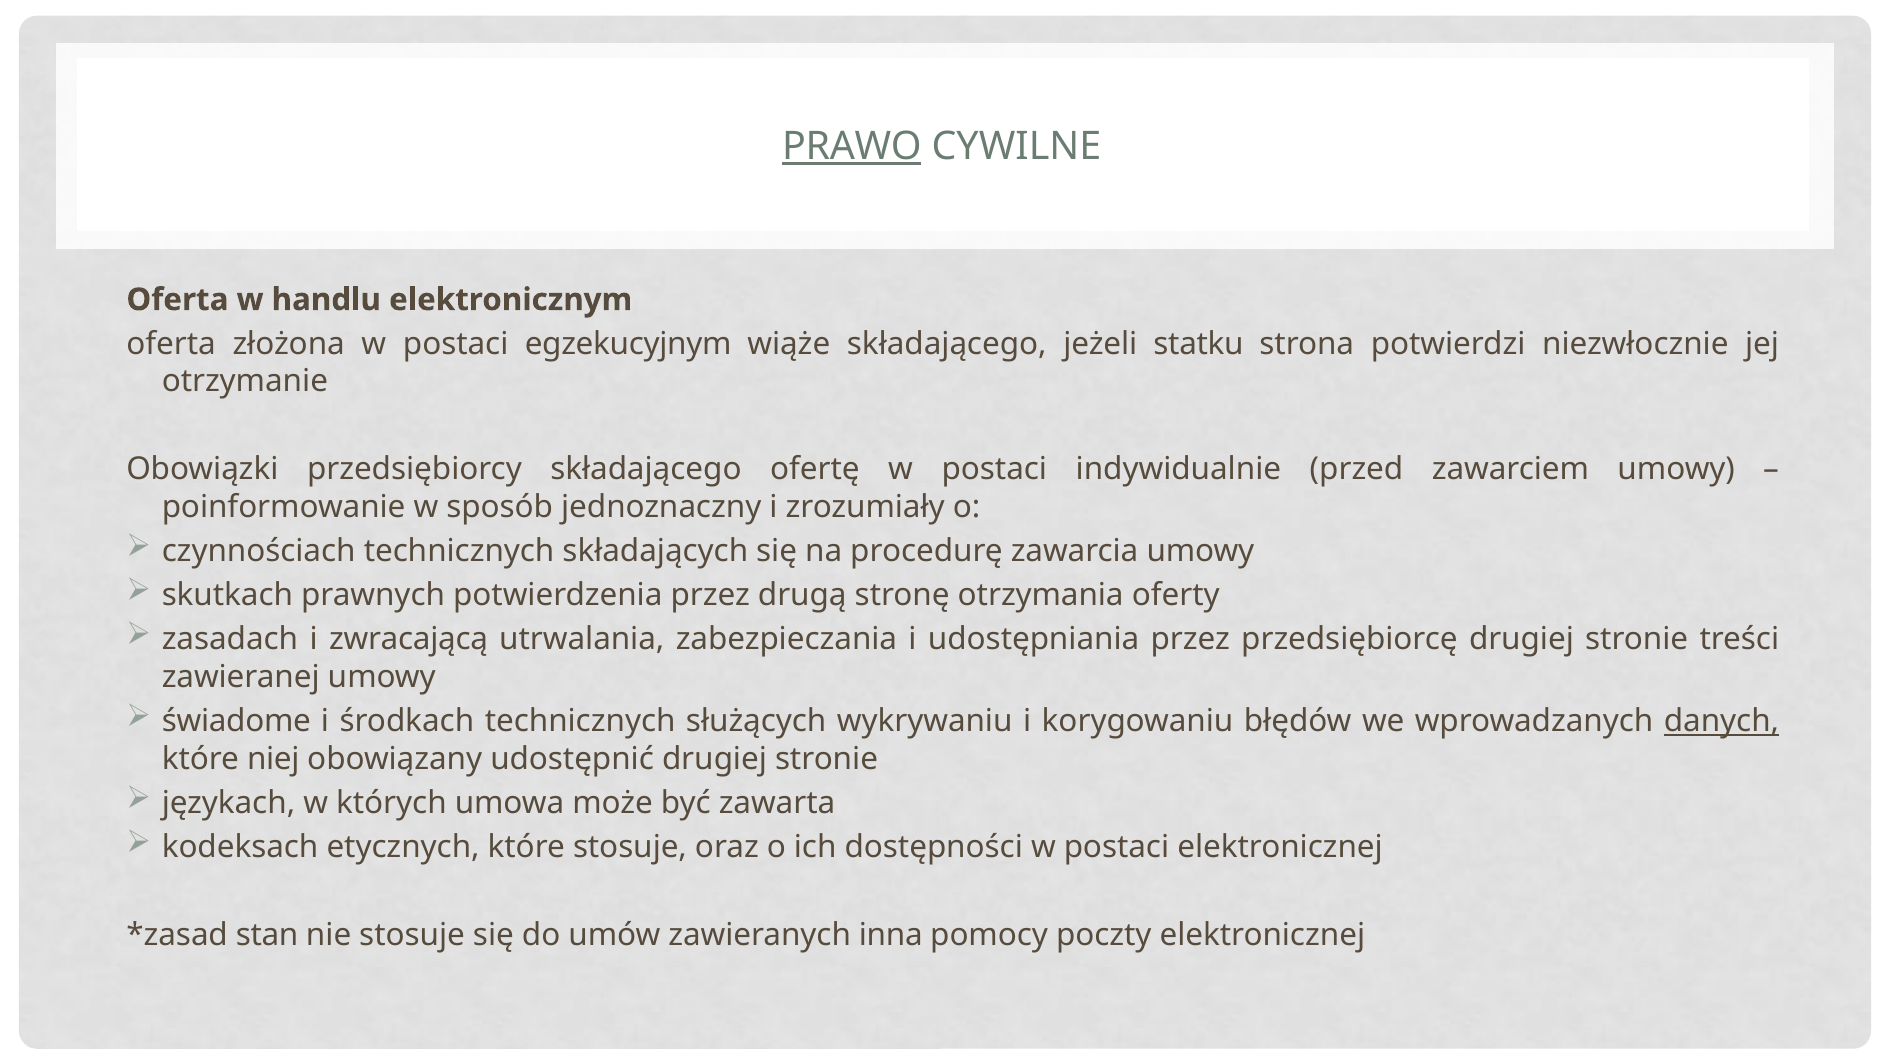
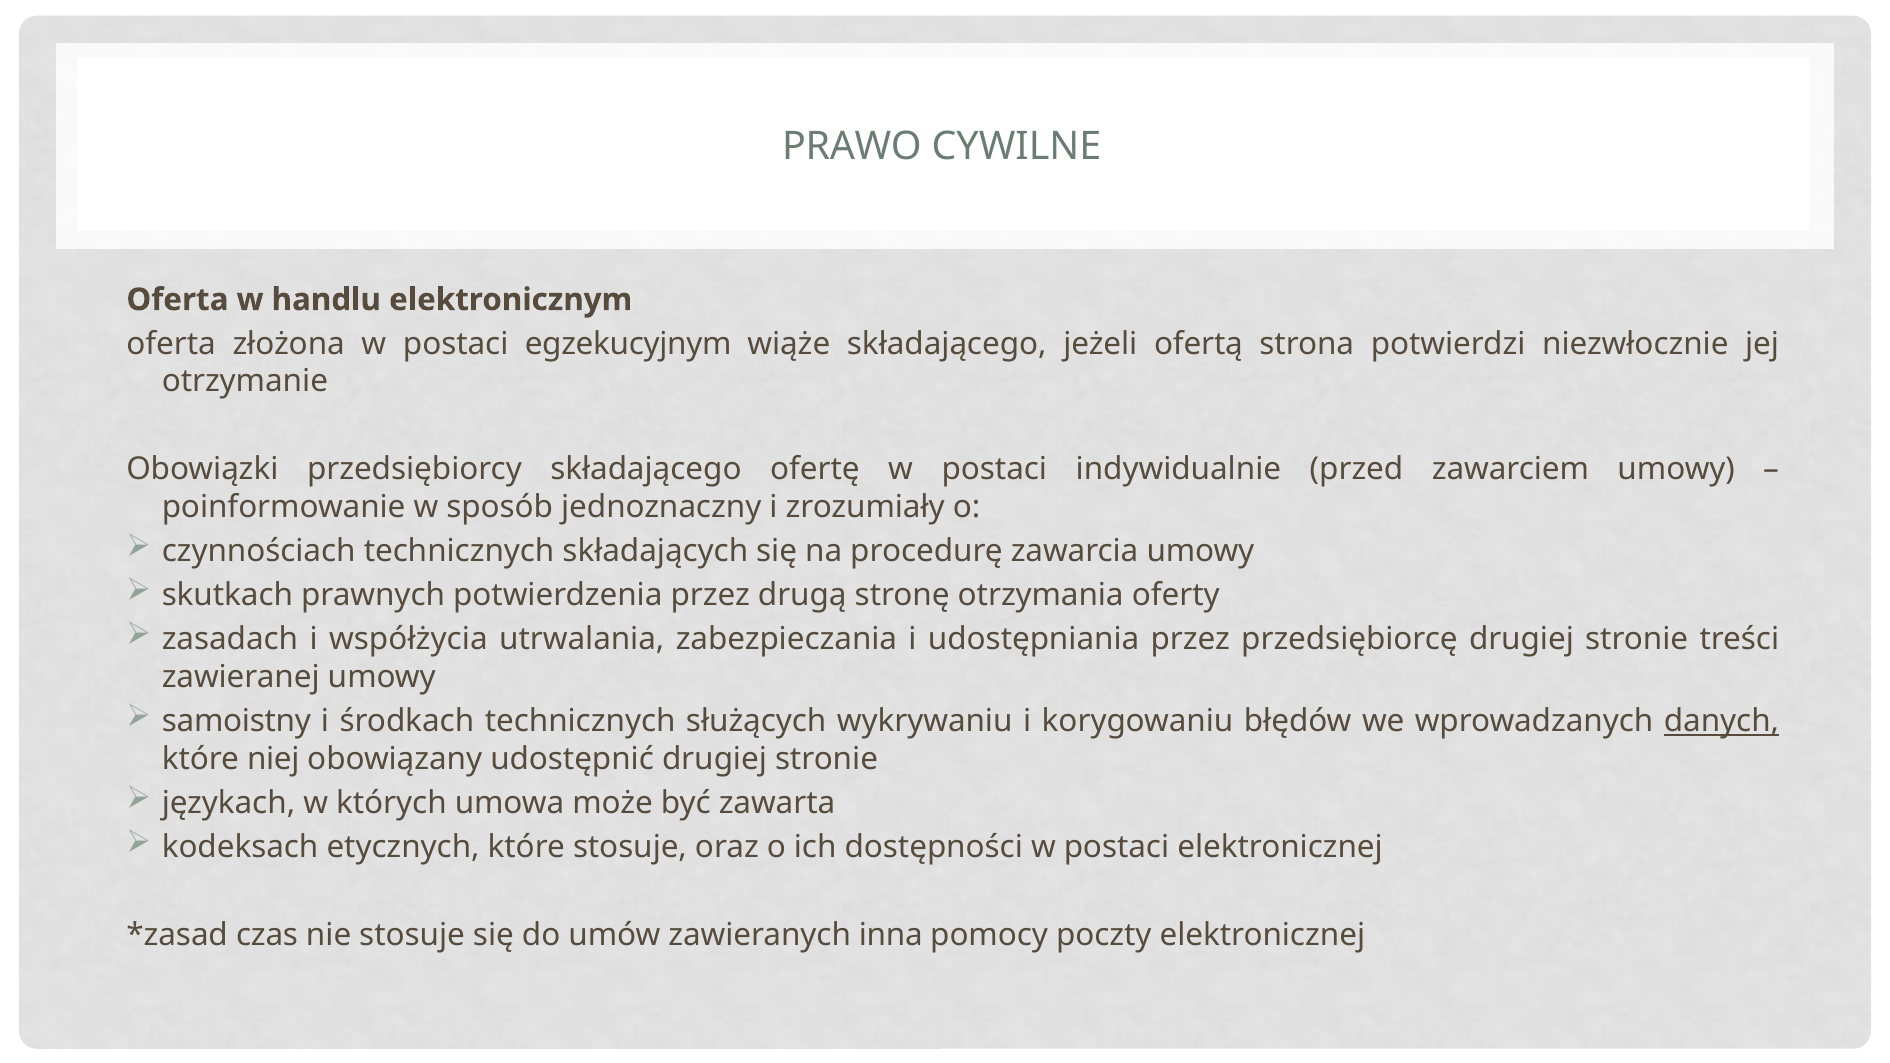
PRAWO underline: present -> none
statku: statku -> ofertą
zwracającą: zwracającą -> współżycia
świadome: świadome -> samoistny
stan: stan -> czas
